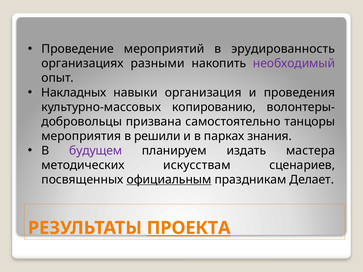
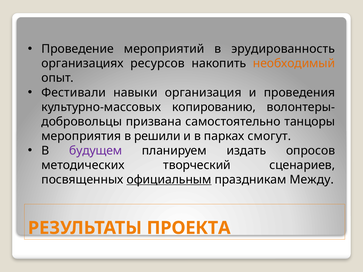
разными: разными -> ресурсов
необходимый colour: purple -> orange
Накладных: Накладных -> Фестивали
знания: знания -> смогут
мастера: мастера -> опросов
искусствам: искусствам -> творческий
Делает: Делает -> Между
ПРОЕКТА underline: present -> none
